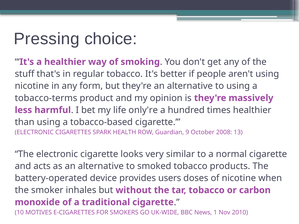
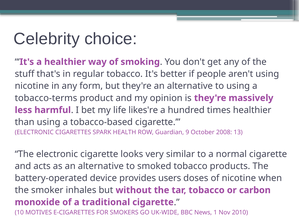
Pressing: Pressing -> Celebrity
only're: only're -> likes're
